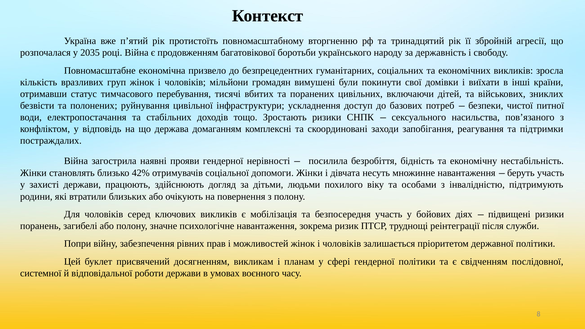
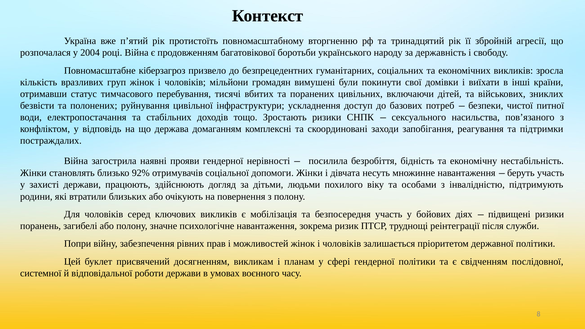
2035: 2035 -> 2004
економічна: економічна -> кіберзагроз
42%: 42% -> 92%
